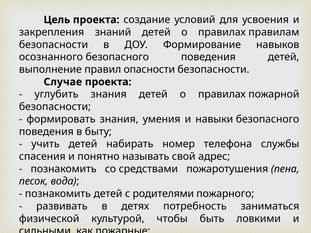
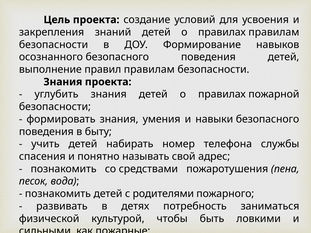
правил опасности: опасности -> правилам
Случае at (63, 82): Случае -> Знания
